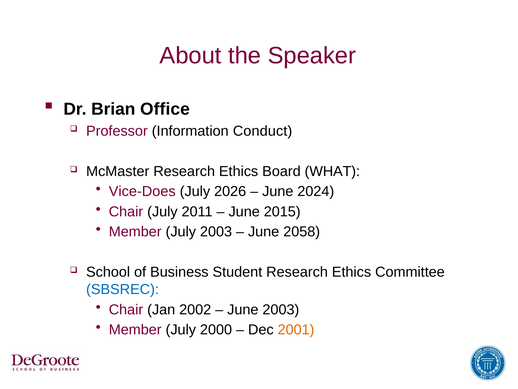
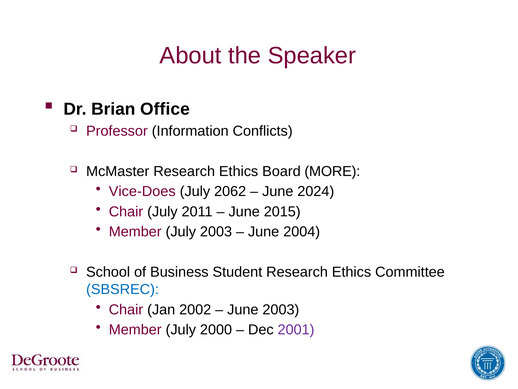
Conduct: Conduct -> Conflicts
WHAT: WHAT -> MORE
2026: 2026 -> 2062
2058: 2058 -> 2004
2001 colour: orange -> purple
